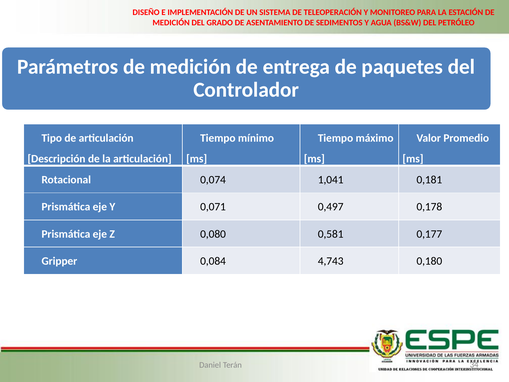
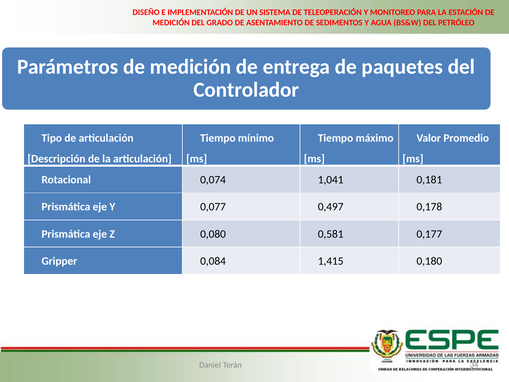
0,071: 0,071 -> 0,077
4,743: 4,743 -> 1,415
